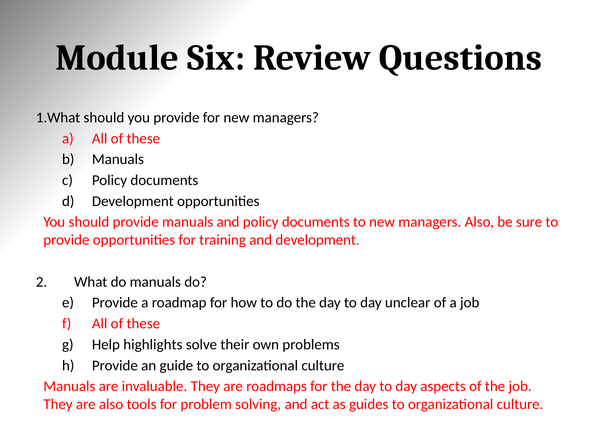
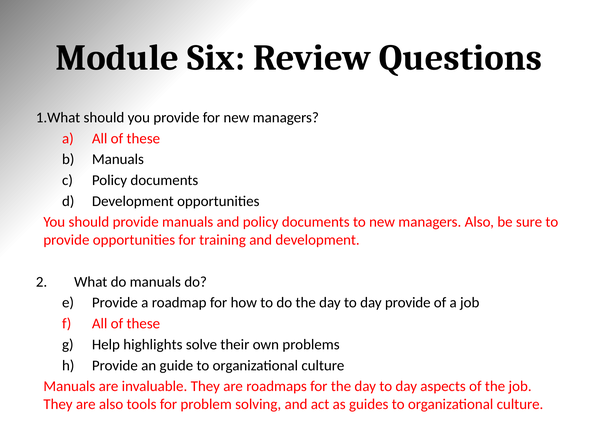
day unclear: unclear -> provide
